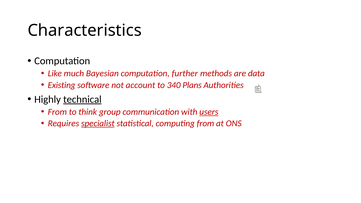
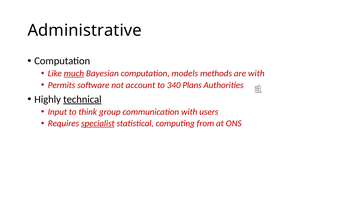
Characteristics: Characteristics -> Administrative
much underline: none -> present
further: further -> models
are data: data -> with
Existing: Existing -> Permits
From at (57, 112): From -> Input
users underline: present -> none
